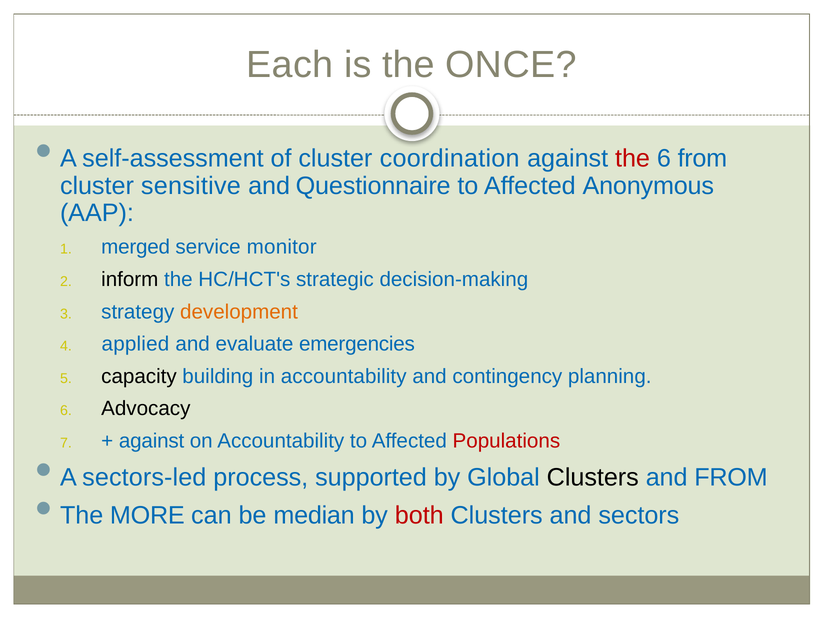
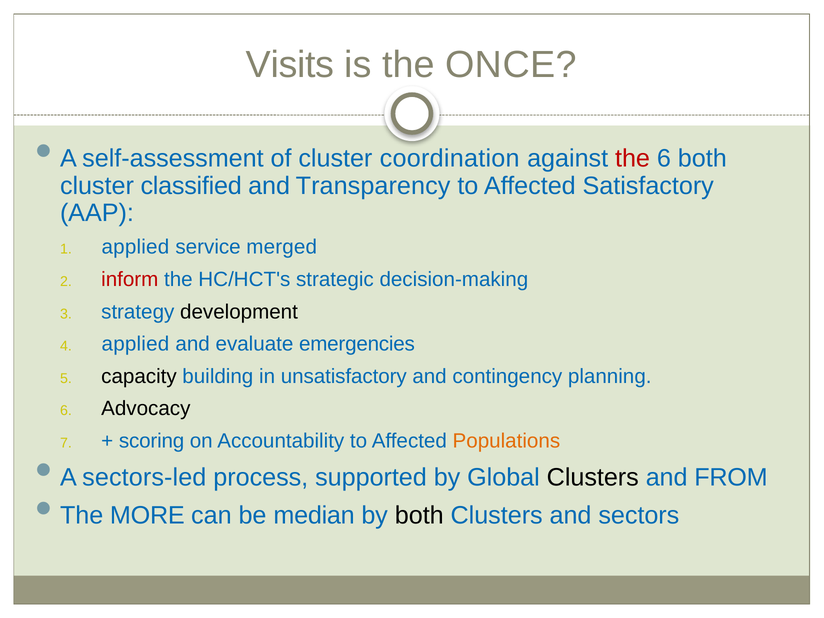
Each: Each -> Visits
6 from: from -> both
sensitive: sensitive -> classified
Questionnaire: Questionnaire -> Transparency
Anonymous: Anonymous -> Satisfactory
merged at (136, 247): merged -> applied
monitor: monitor -> merged
inform colour: black -> red
development colour: orange -> black
in accountability: accountability -> unsatisfactory
against at (152, 441): against -> scoring
Populations colour: red -> orange
both at (419, 516) colour: red -> black
